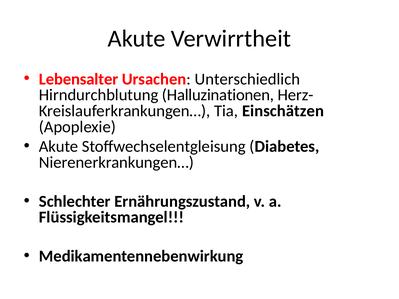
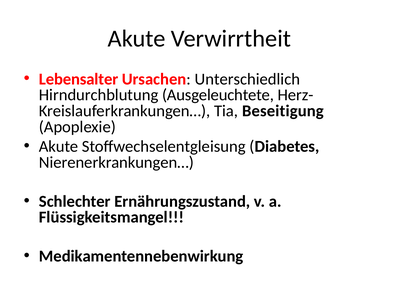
Halluzinationen: Halluzinationen -> Ausgeleuchtete
Einschätzen: Einschätzen -> Beseitigung
